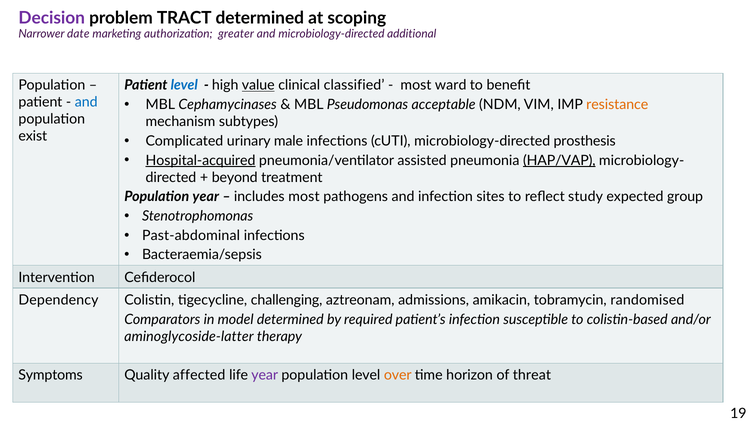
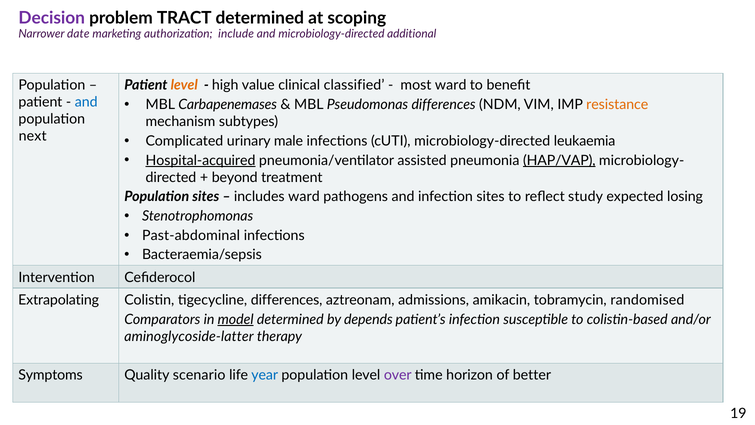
greater: greater -> include
level at (184, 85) colour: blue -> orange
value underline: present -> none
Cephamycinases: Cephamycinases -> Carbapenemases
Pseudomonas acceptable: acceptable -> differences
exist: exist -> next
prosthesis: prosthesis -> leukaemia
Population year: year -> sites
includes most: most -> ward
group: group -> losing
Dependency: Dependency -> Extrapolating
tigecycline challenging: challenging -> differences
model underline: none -> present
required: required -> depends
affected: affected -> scenario
year at (265, 375) colour: purple -> blue
over colour: orange -> purple
threat: threat -> better
